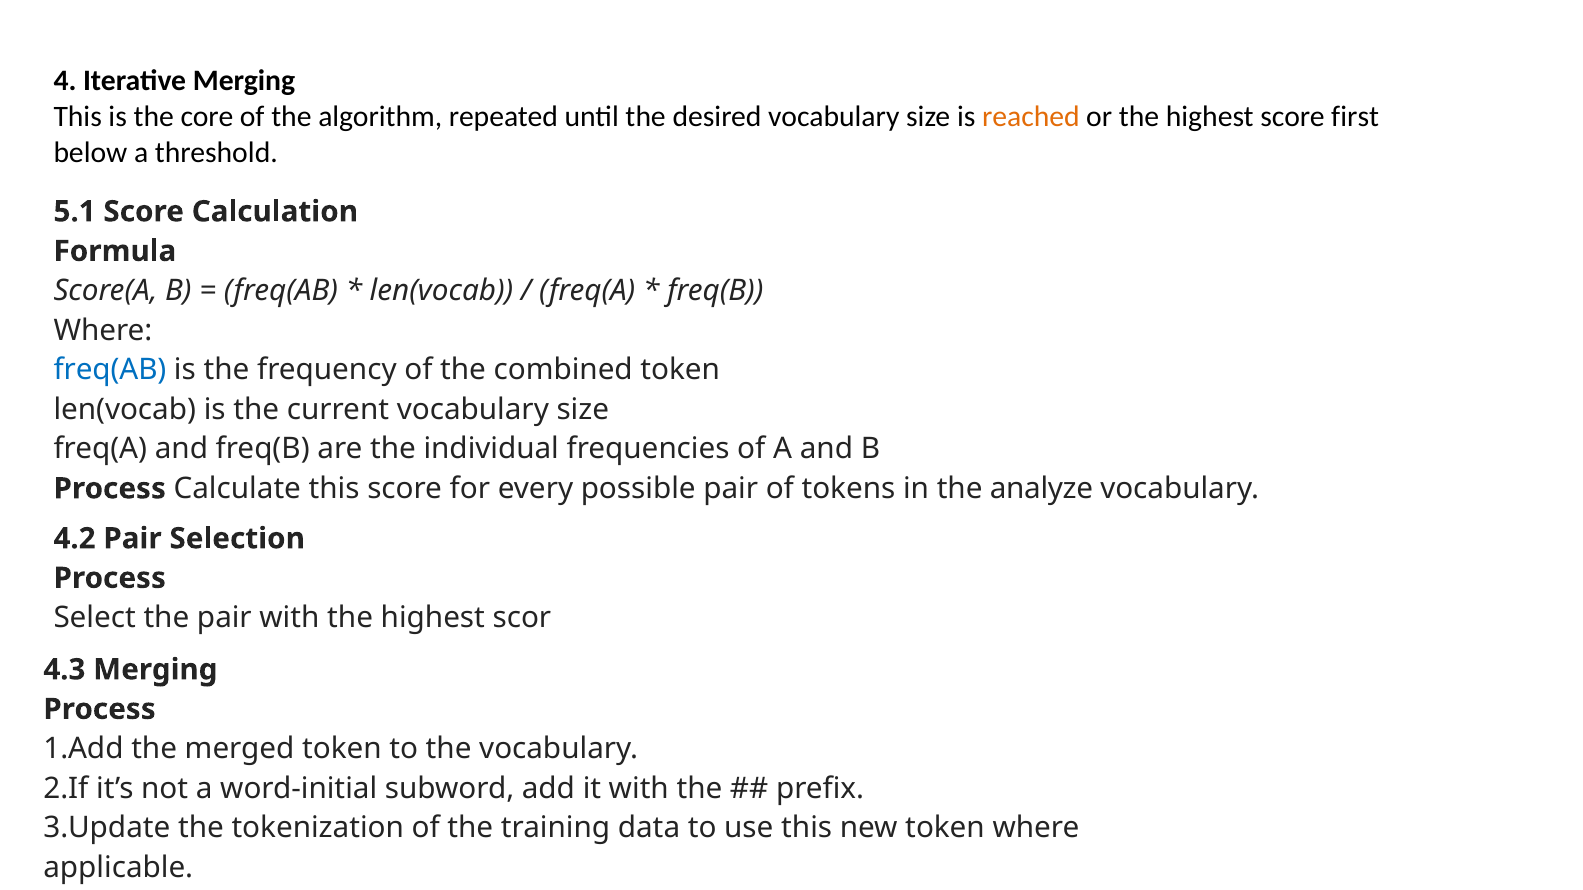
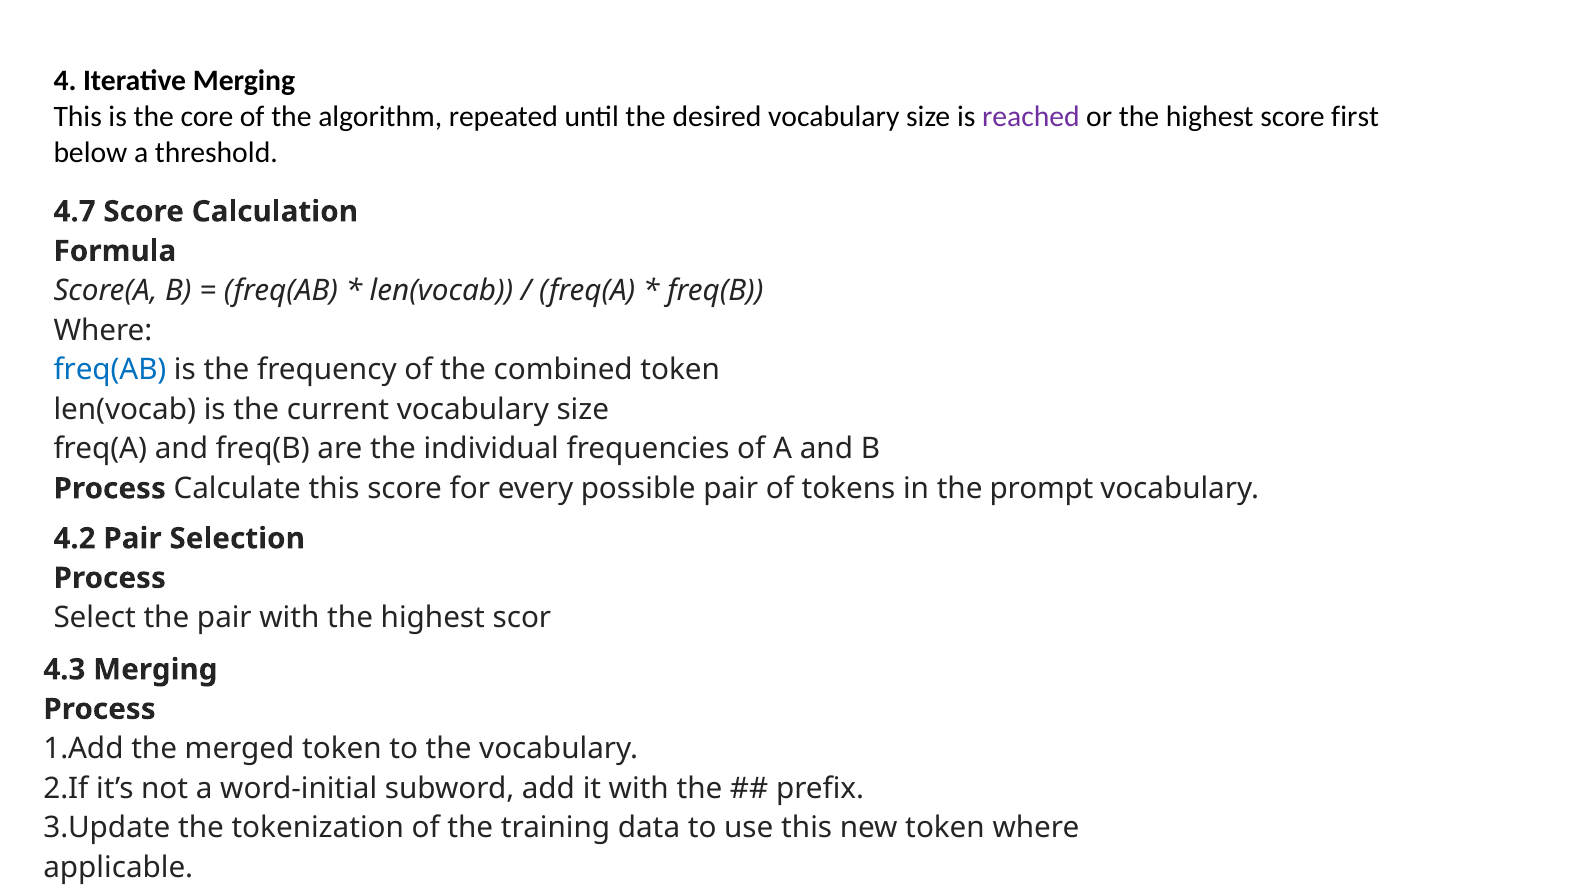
reached colour: orange -> purple
5.1: 5.1 -> 4.7
analyze: analyze -> prompt
